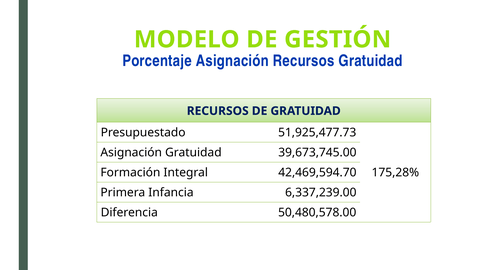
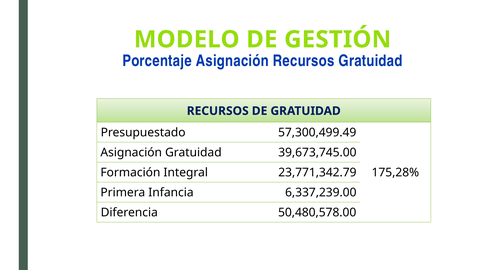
51,925,477.73: 51,925,477.73 -> 57,300,499.49
42,469,594.70: 42,469,594.70 -> 23,771,342.79
